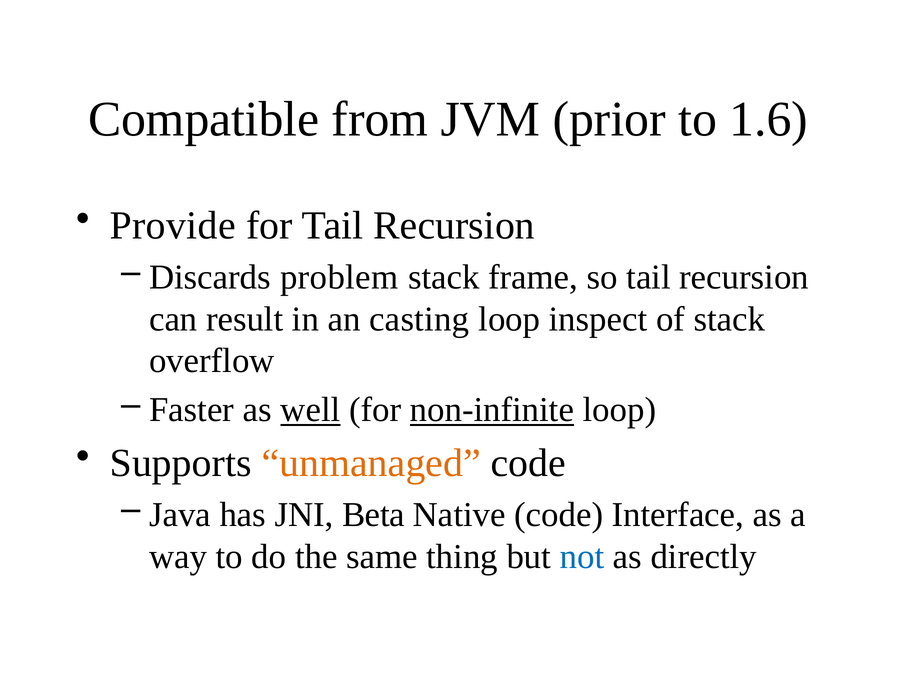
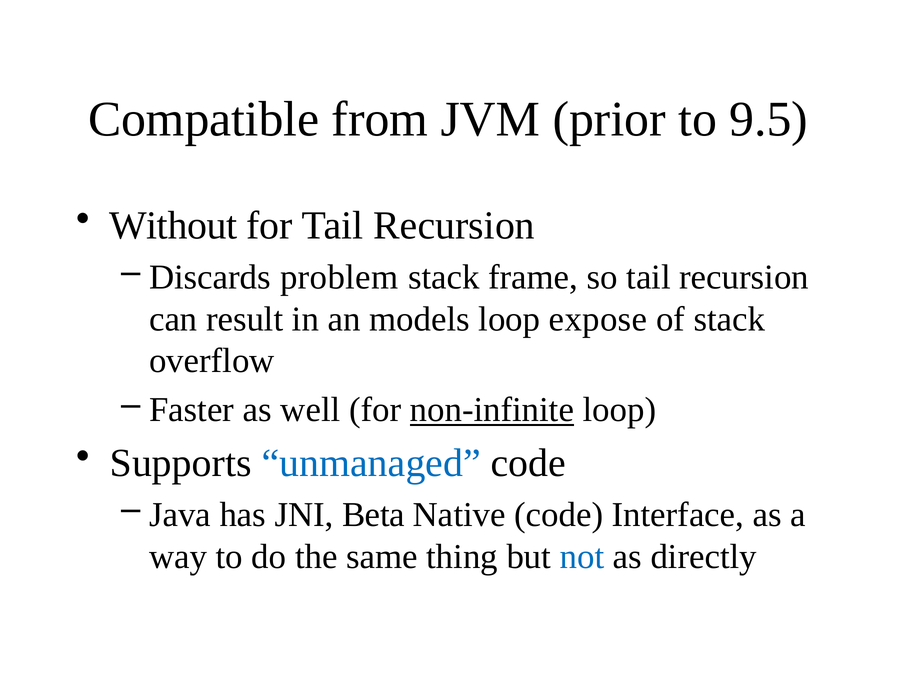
1.6: 1.6 -> 9.5
Provide: Provide -> Without
casting: casting -> models
inspect: inspect -> expose
well underline: present -> none
unmanaged colour: orange -> blue
